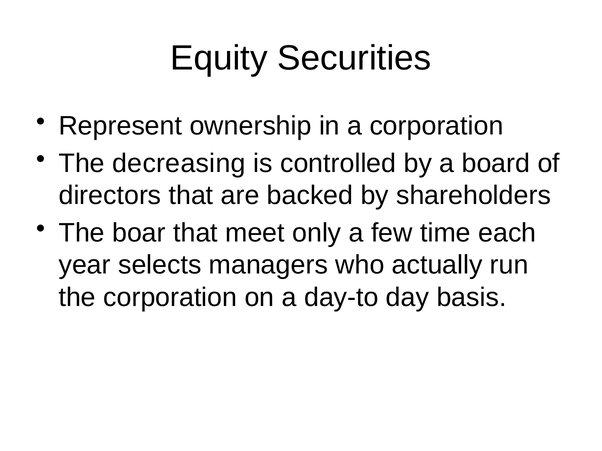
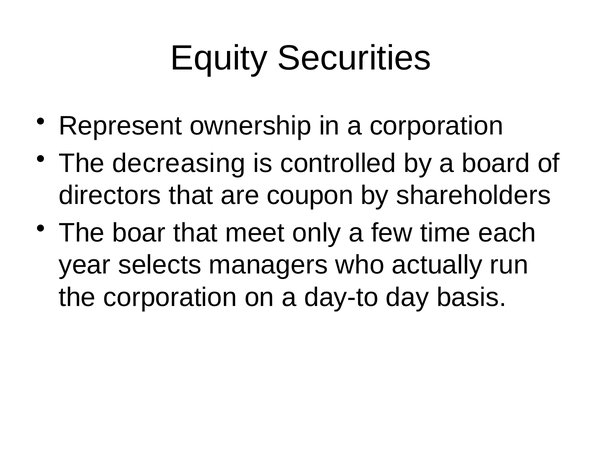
backed: backed -> coupon
